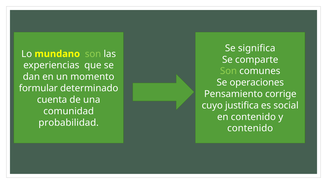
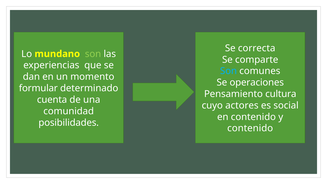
significa: significa -> correcta
Son at (228, 71) colour: light green -> light blue
corrige: corrige -> cultura
justifica: justifica -> actores
probabilidad: probabilidad -> posibilidades
